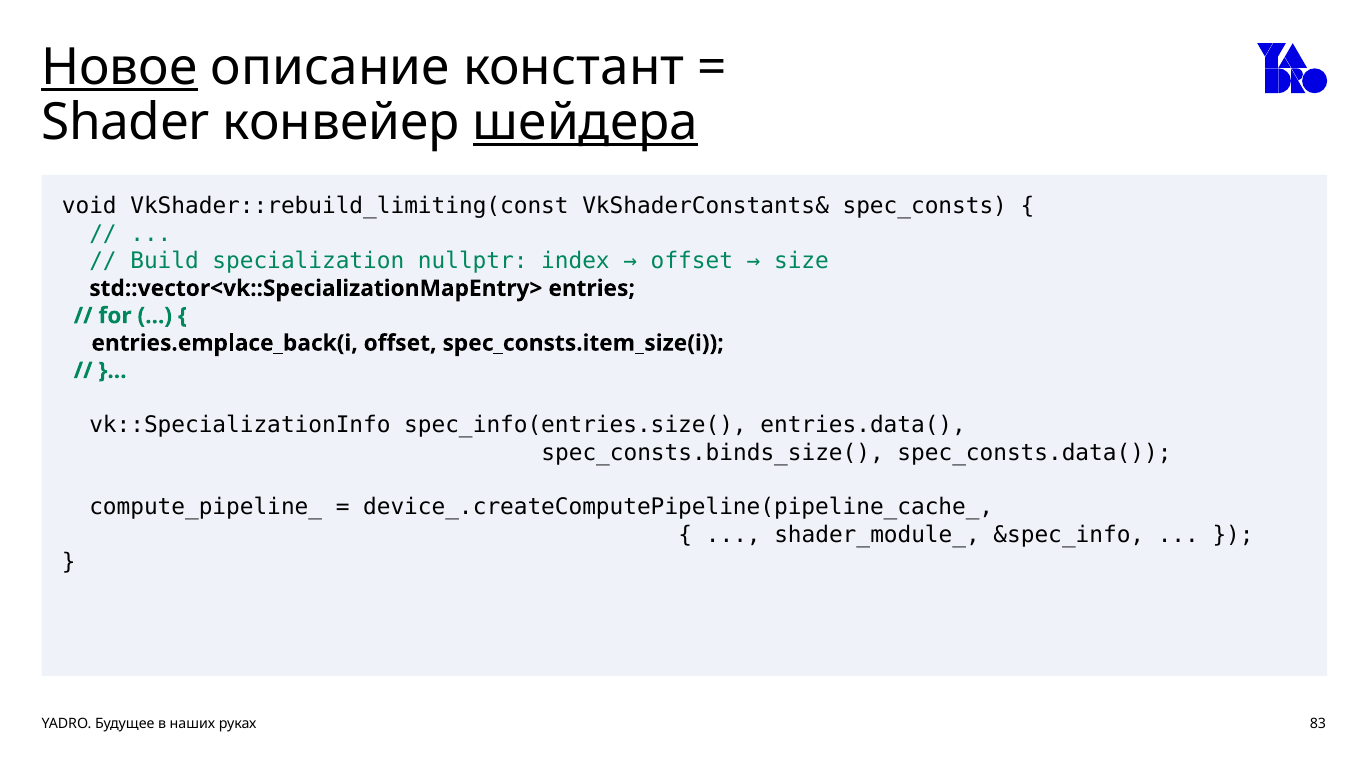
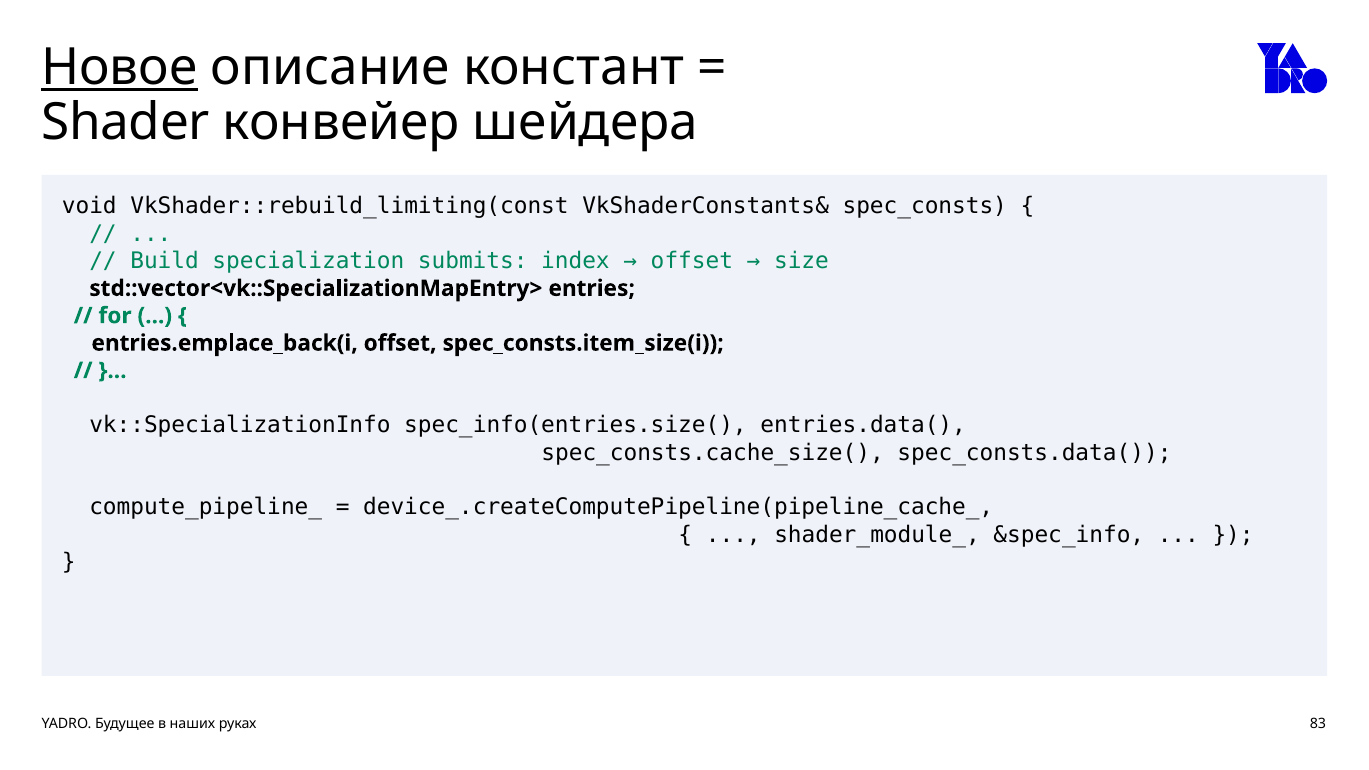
шейдера underline: present -> none
nullptr: nullptr -> submits
spec_consts.binds_size(: spec_consts.binds_size( -> spec_consts.cache_size(
